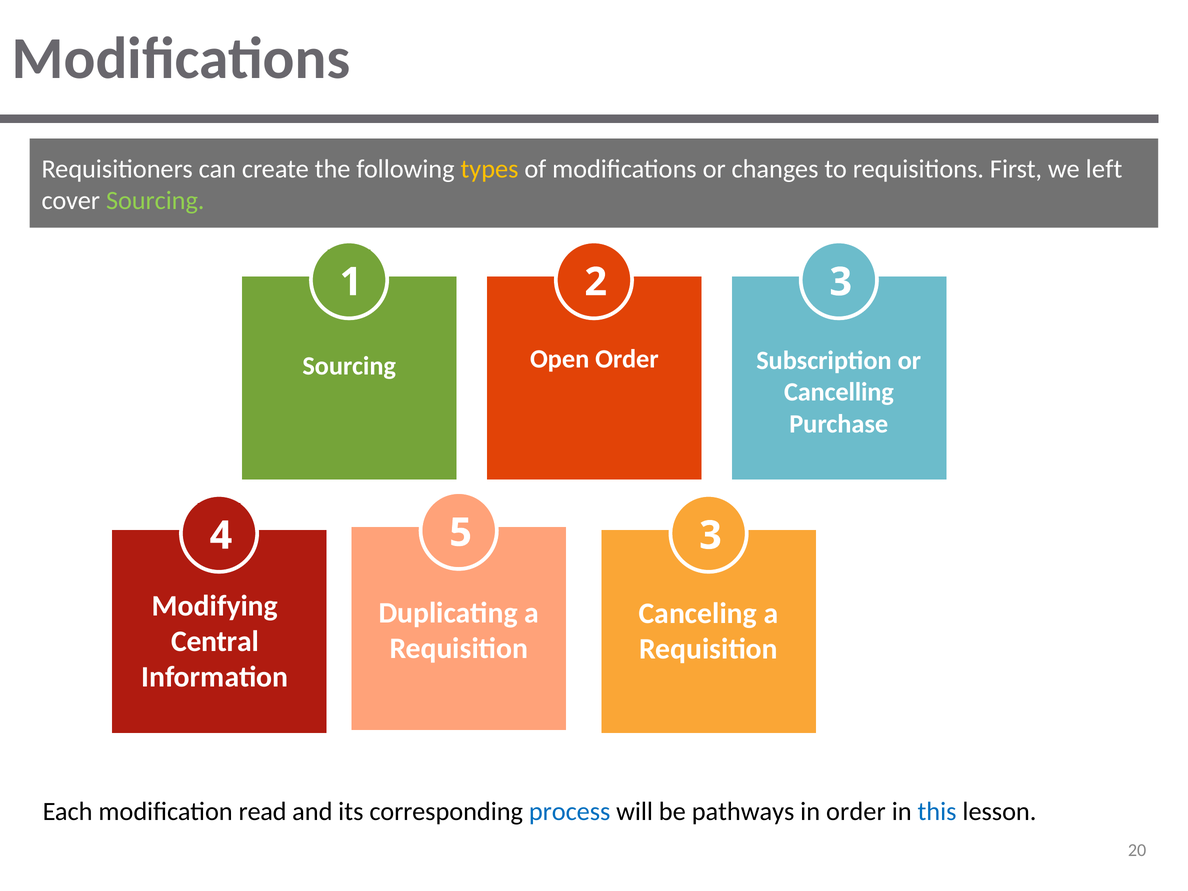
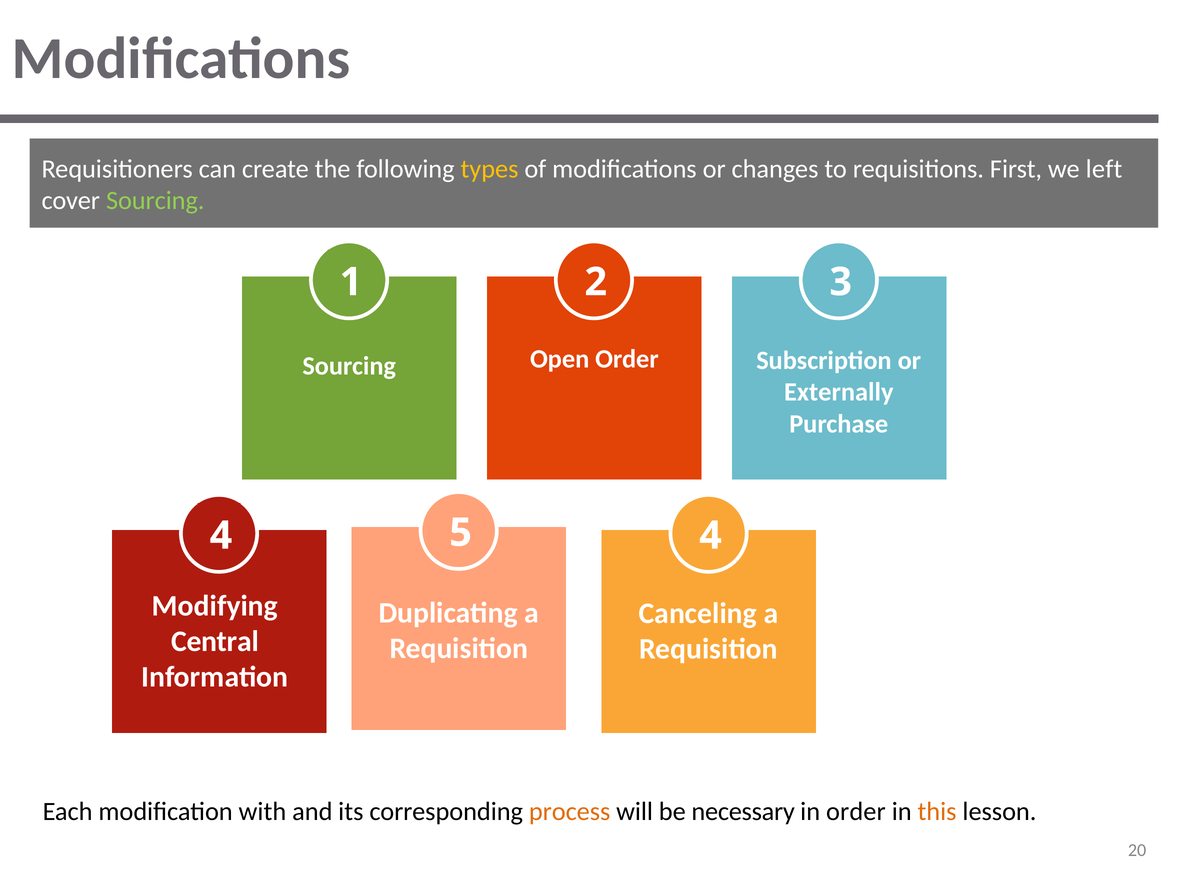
Cancelling: Cancelling -> Externally
4 3: 3 -> 4
read: read -> with
process colour: blue -> orange
pathways: pathways -> necessary
this colour: blue -> orange
